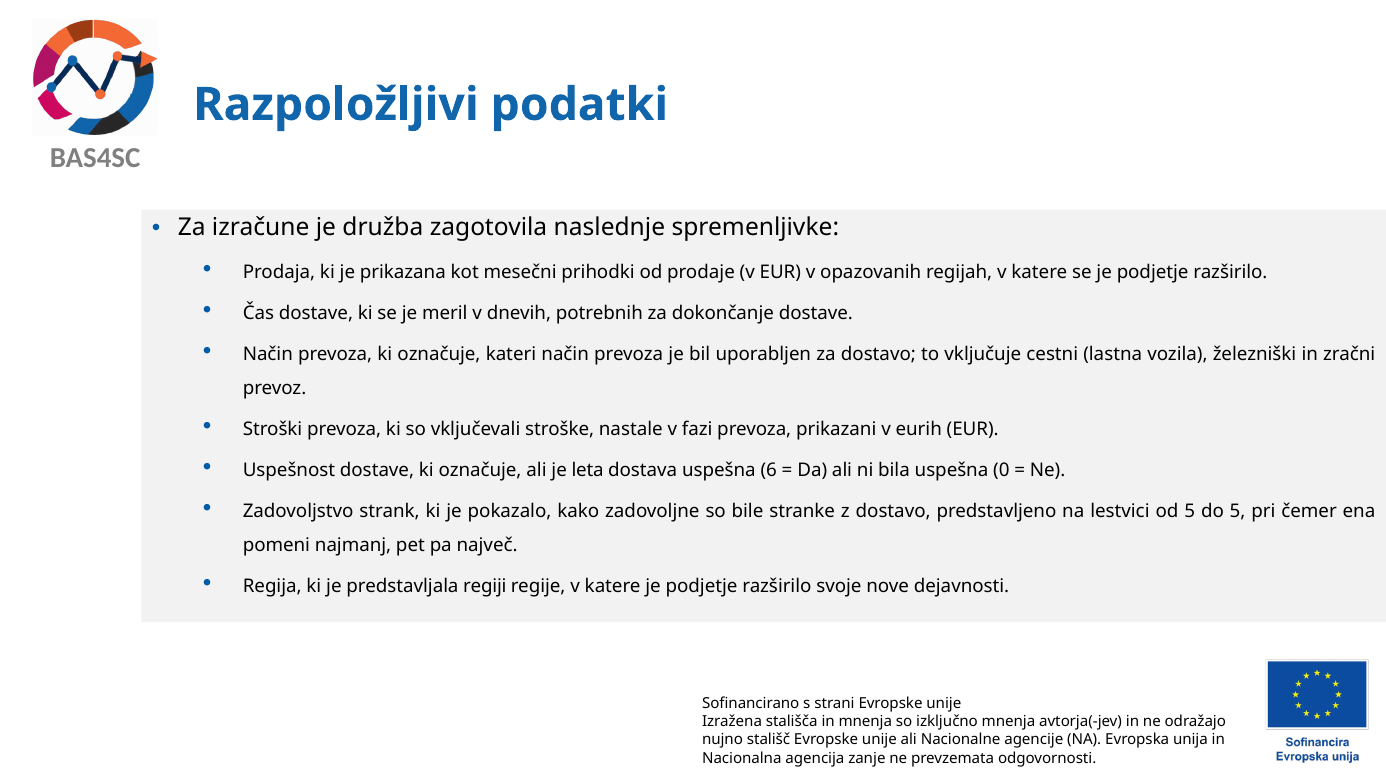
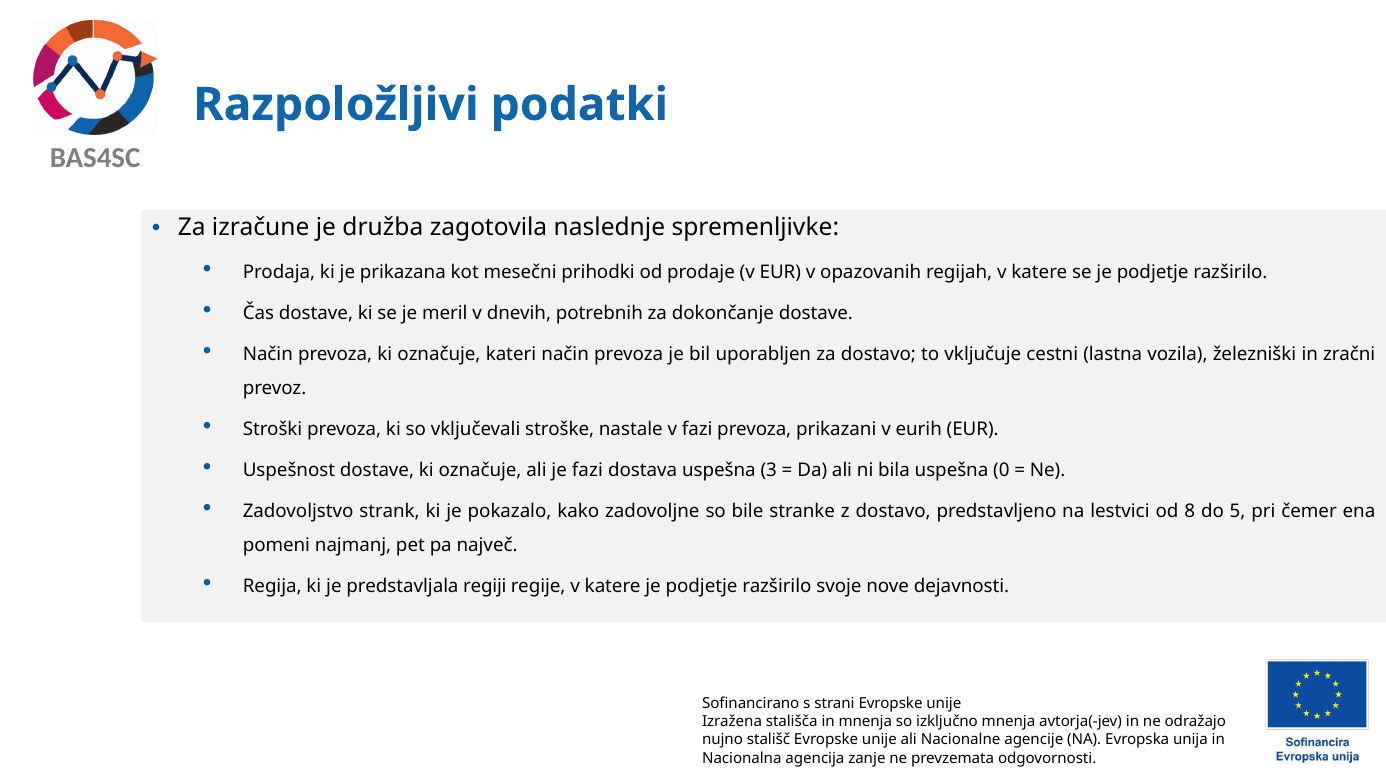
je leta: leta -> fazi
6: 6 -> 3
od 5: 5 -> 8
